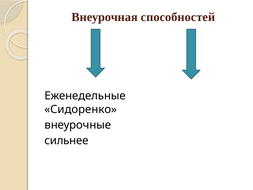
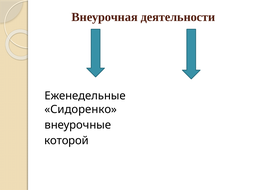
способностей: способностей -> деятельности
сильнее: сильнее -> которой
